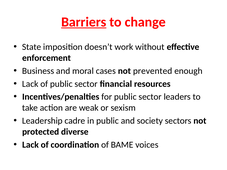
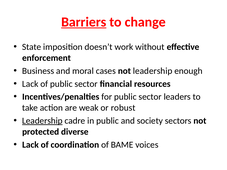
not prevented: prevented -> leadership
sexism: sexism -> robust
Leadership at (42, 121) underline: none -> present
